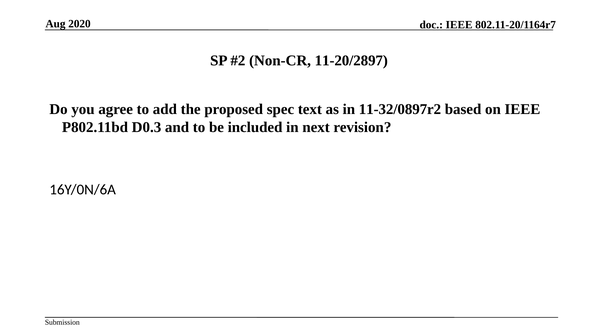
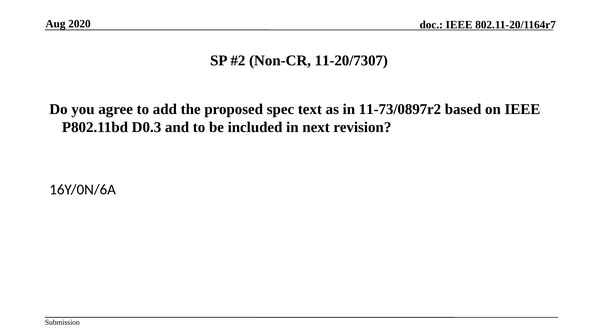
11-20/2897: 11-20/2897 -> 11-20/7307
11-32/0897r2: 11-32/0897r2 -> 11-73/0897r2
